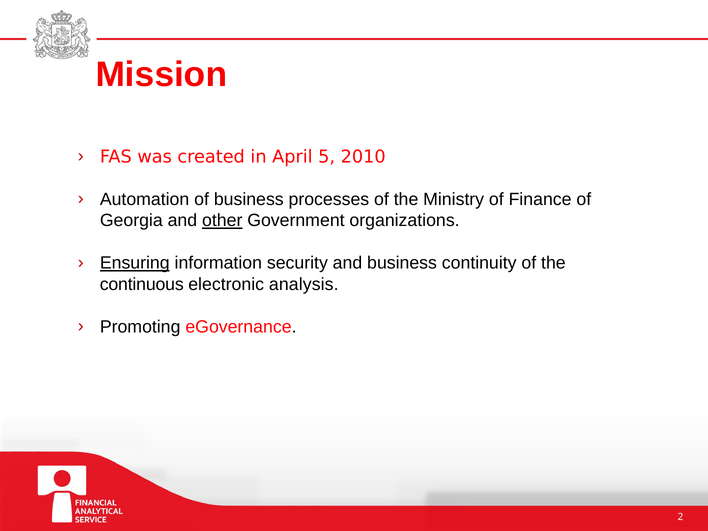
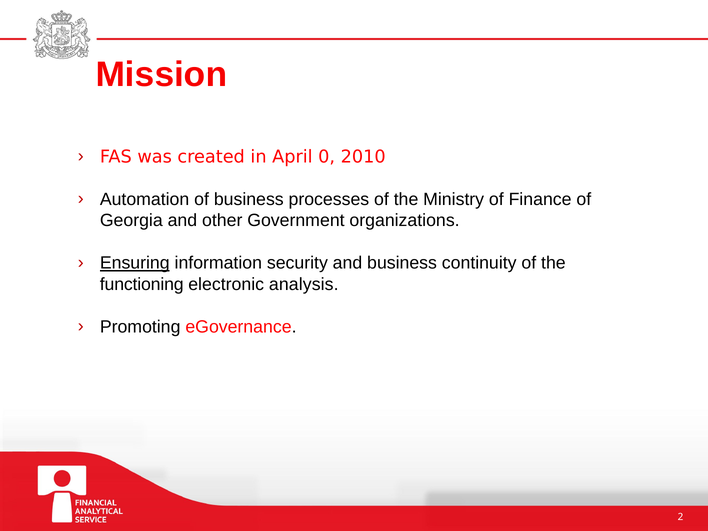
5: 5 -> 0
other underline: present -> none
continuous: continuous -> functioning
